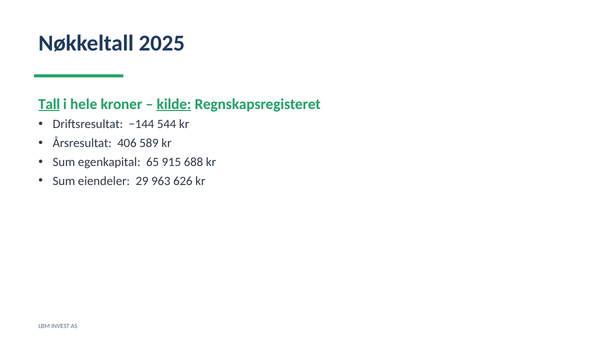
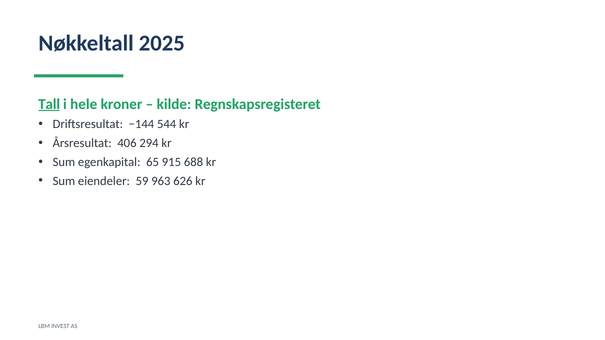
kilde underline: present -> none
589: 589 -> 294
29: 29 -> 59
